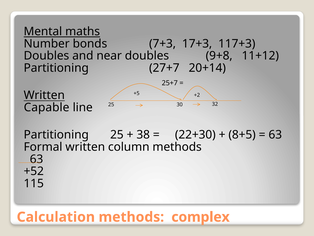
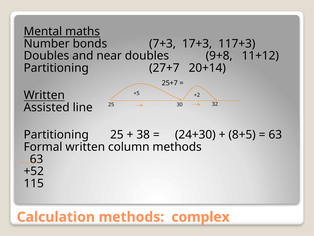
Capable: Capable -> Assisted
22+30: 22+30 -> 24+30
